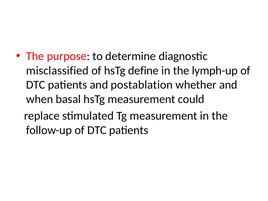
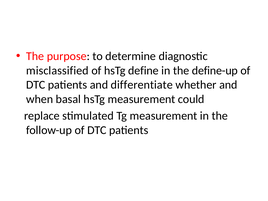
lymph-up: lymph-up -> define-up
postablation: postablation -> differentiate
